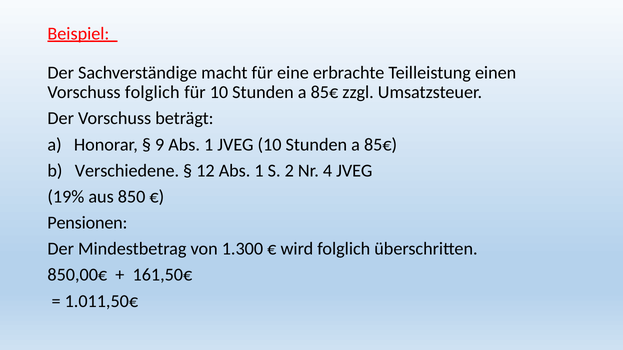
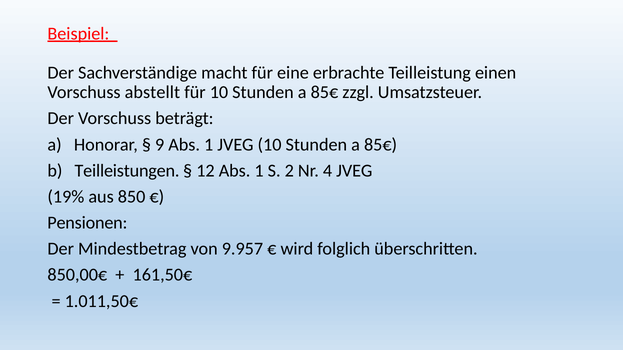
Vorschuss folglich: folglich -> abstellt
Verschiedene: Verschiedene -> Teilleistungen
1.300: 1.300 -> 9.957
